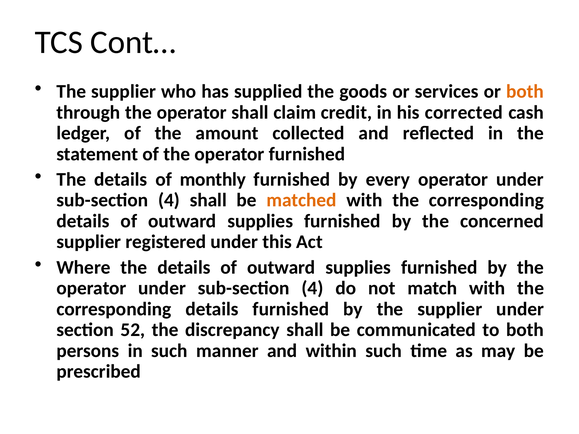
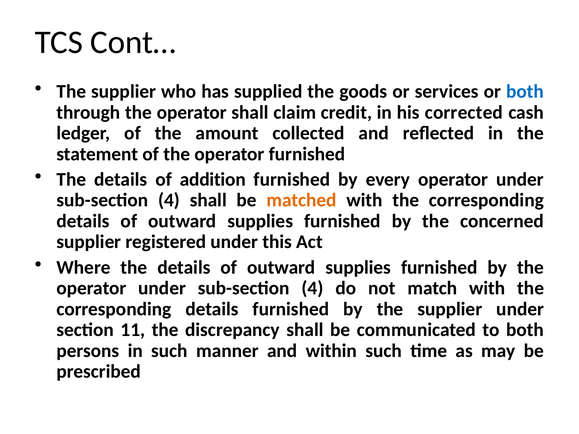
both at (525, 92) colour: orange -> blue
monthly: monthly -> addition
52: 52 -> 11
